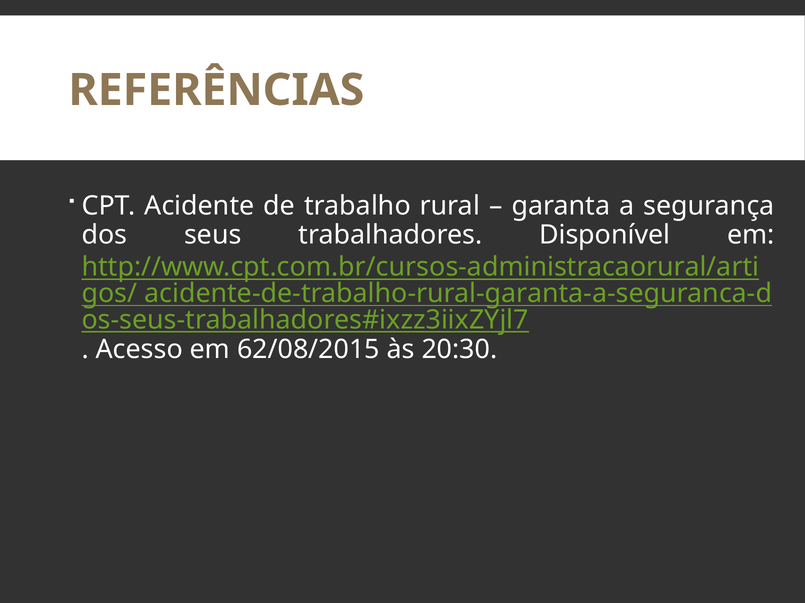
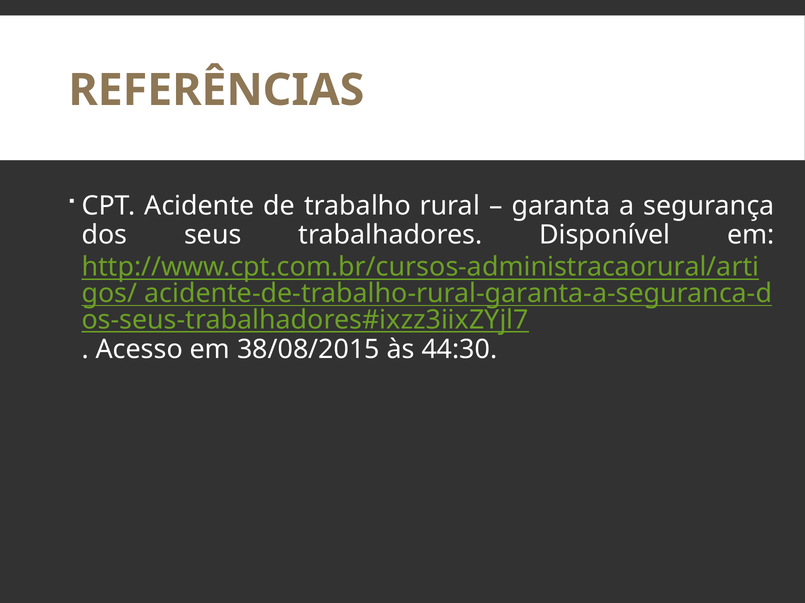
62/08/2015: 62/08/2015 -> 38/08/2015
20:30: 20:30 -> 44:30
